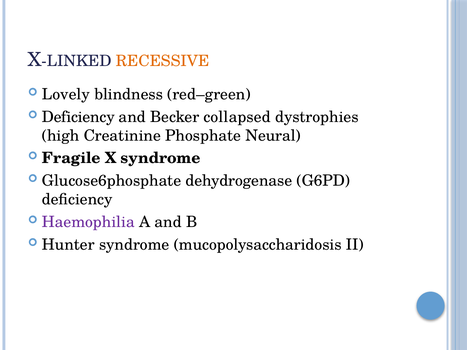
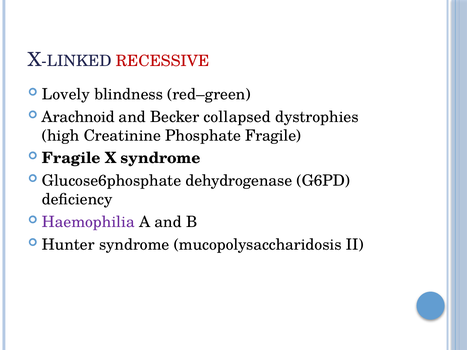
RECESSIVE colour: orange -> red
Deficiency at (78, 117): Deficiency -> Arachnoid
Phosphate Neural: Neural -> Fragile
